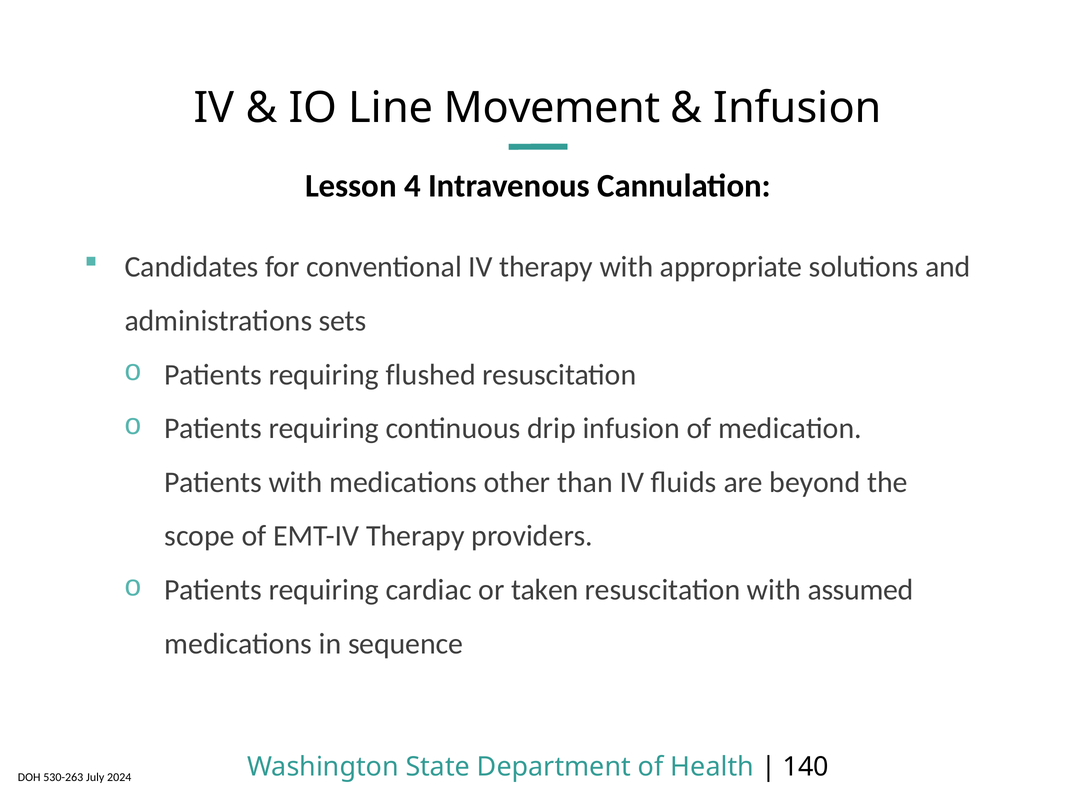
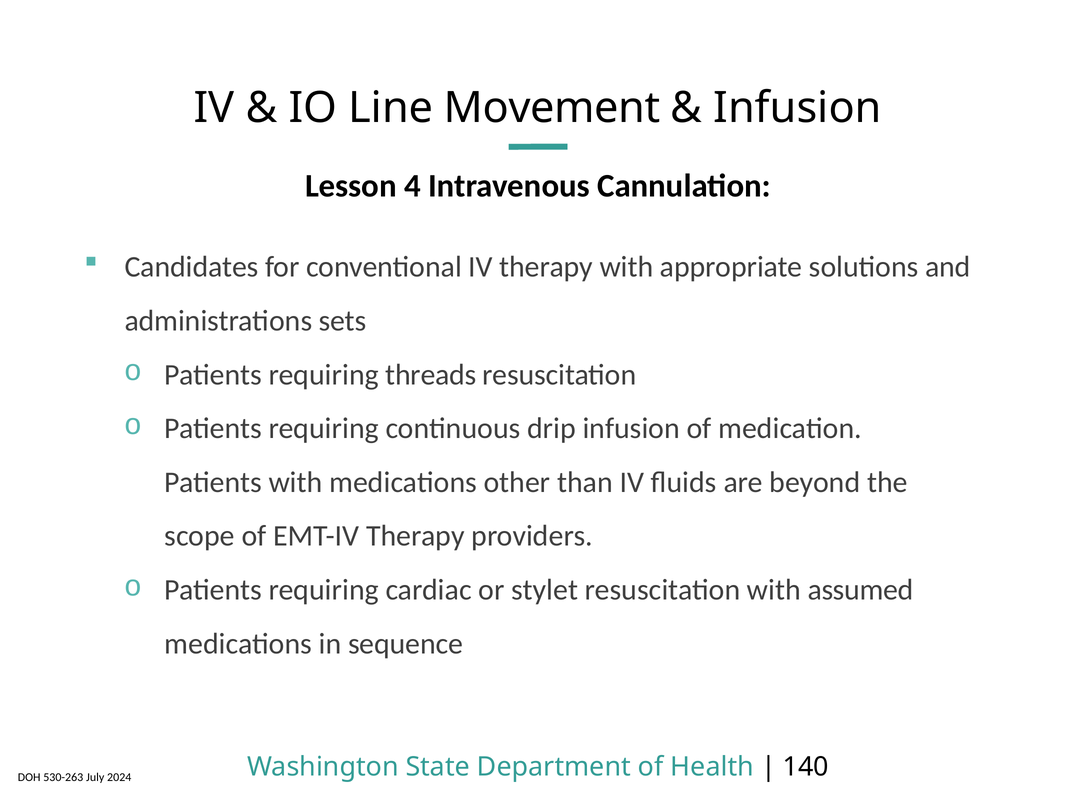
flushed: flushed -> threads
taken: taken -> stylet
